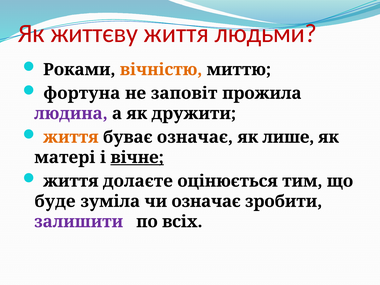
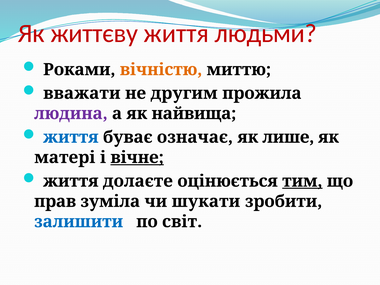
фортуна: фортуна -> вважати
заповіт: заповіт -> другим
дружити: дружити -> найвища
життя at (71, 137) colour: orange -> blue
тим underline: none -> present
буде: буде -> прав
чи означає: означає -> шукати
залишити colour: purple -> blue
всіх: всіх -> світ
